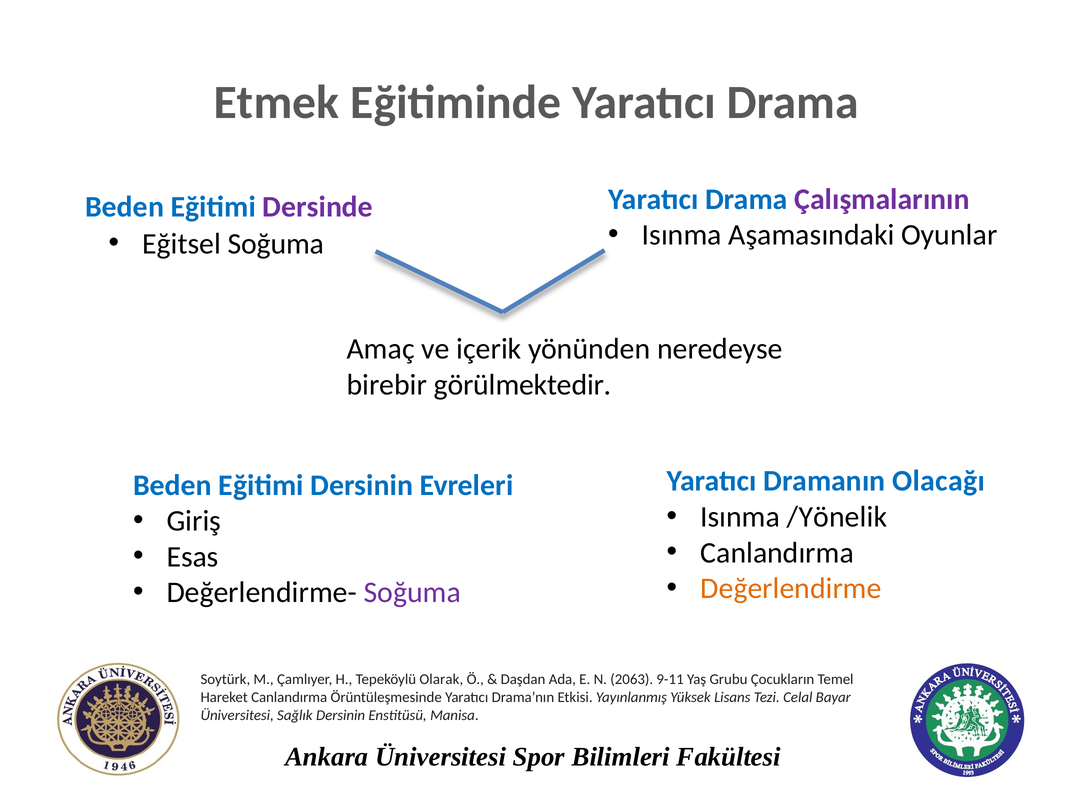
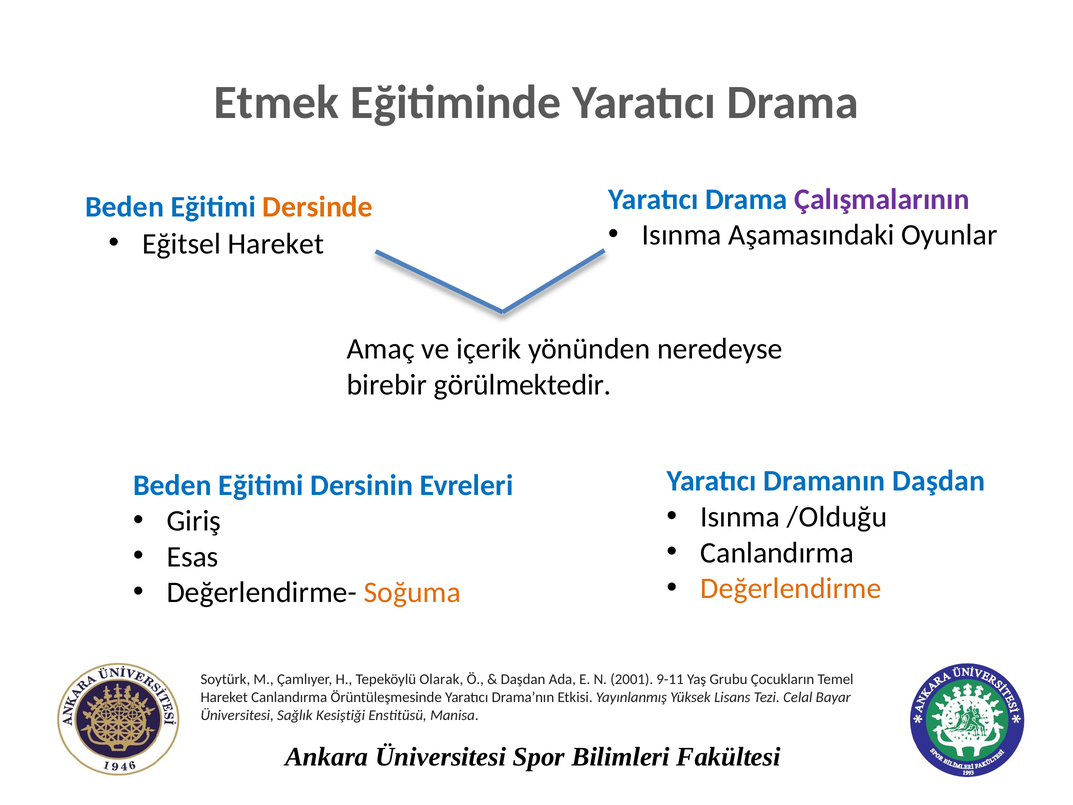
Dersinde colour: purple -> orange
Eğitsel Soğuma: Soğuma -> Hareket
Dramanın Olacağı: Olacağı -> Daşdan
/Yönelik: /Yönelik -> /Olduğu
Soğuma at (412, 592) colour: purple -> orange
2063: 2063 -> 2001
Sağlık Dersinin: Dersinin -> Kesiştiği
